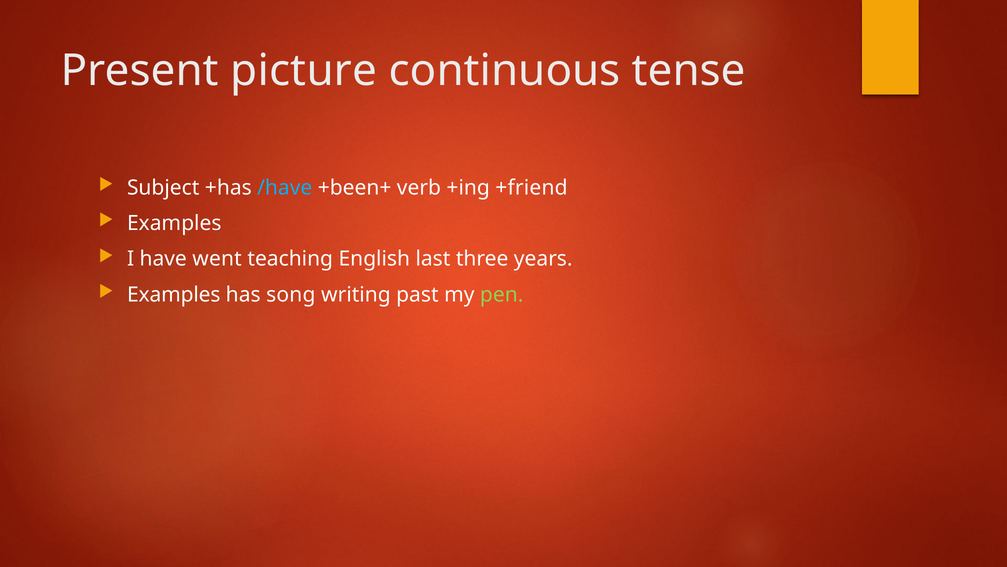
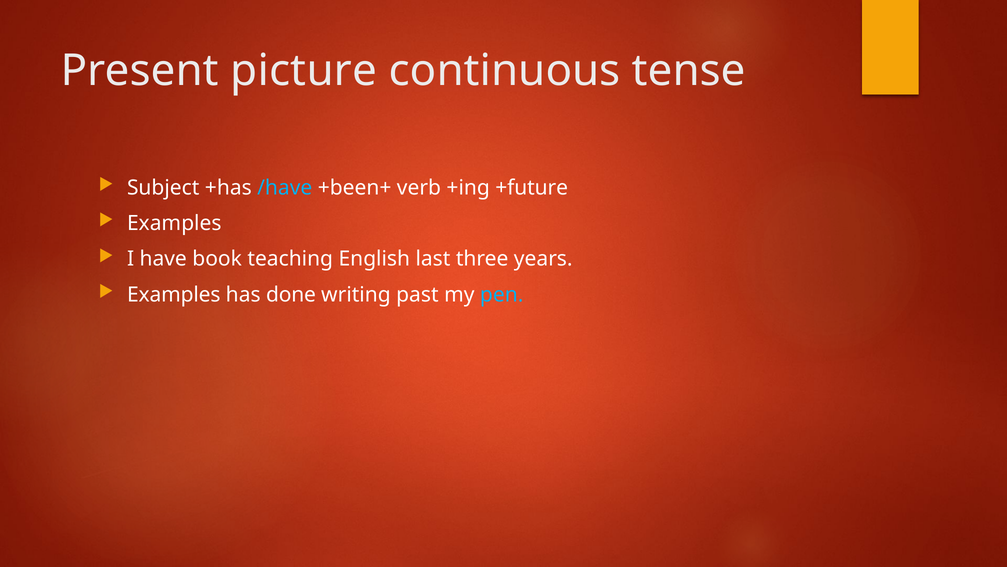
+friend: +friend -> +future
went: went -> book
song: song -> done
pen colour: light green -> light blue
